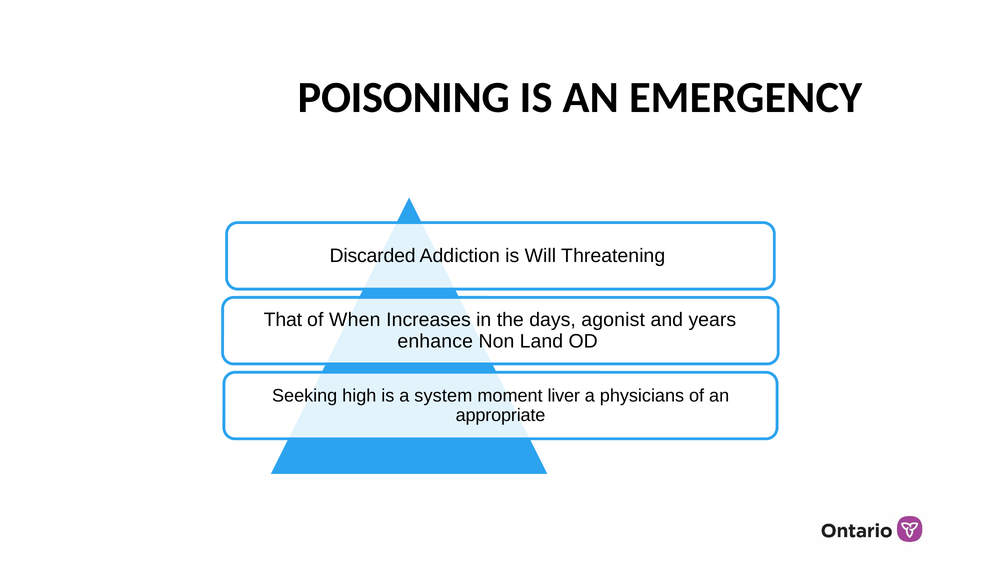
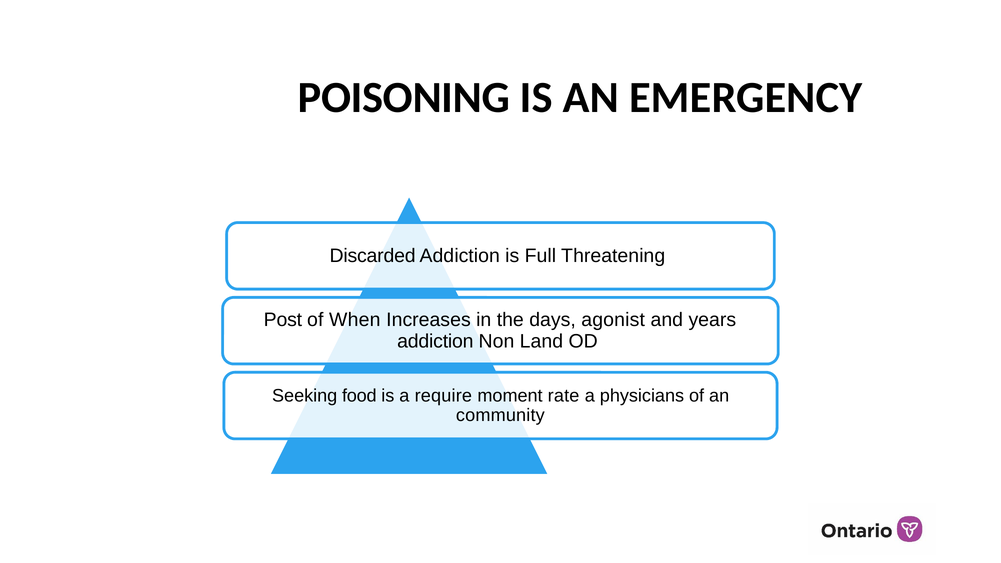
Will: Will -> Full
That: That -> Post
enhance at (435, 341): enhance -> addiction
high: high -> food
system: system -> require
liver: liver -> rate
appropriate: appropriate -> community
